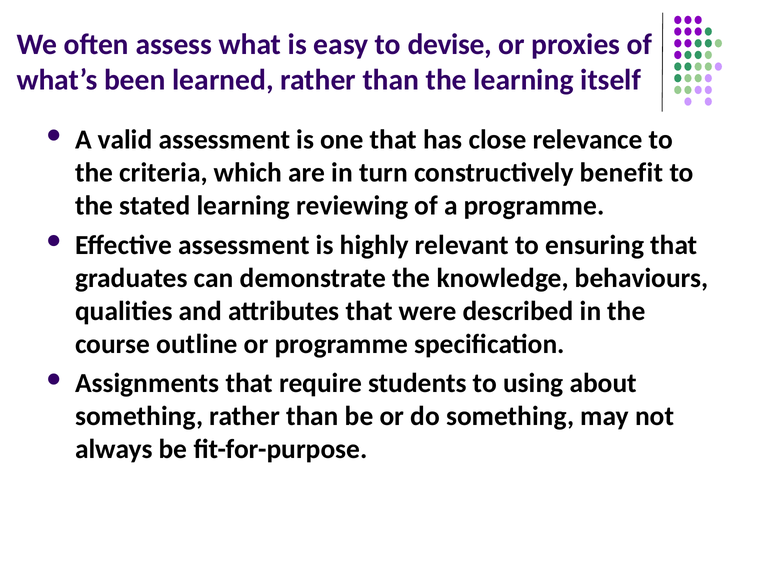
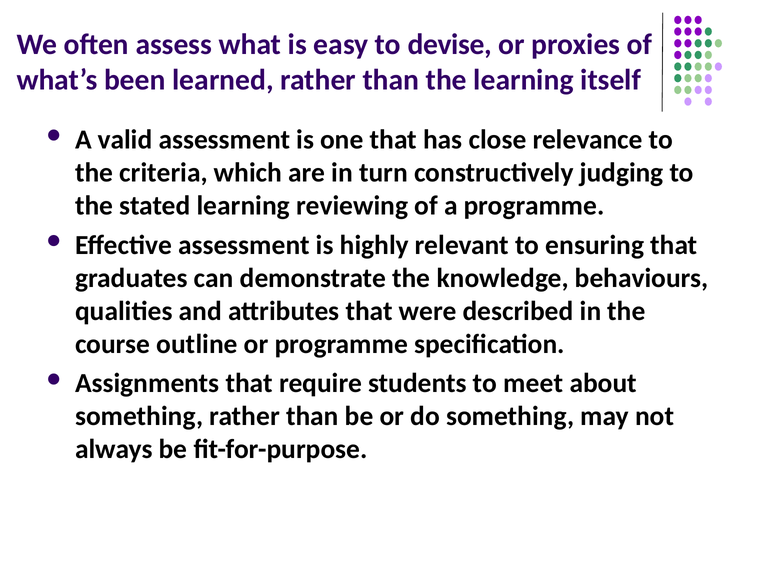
benefit: benefit -> judging
using: using -> meet
